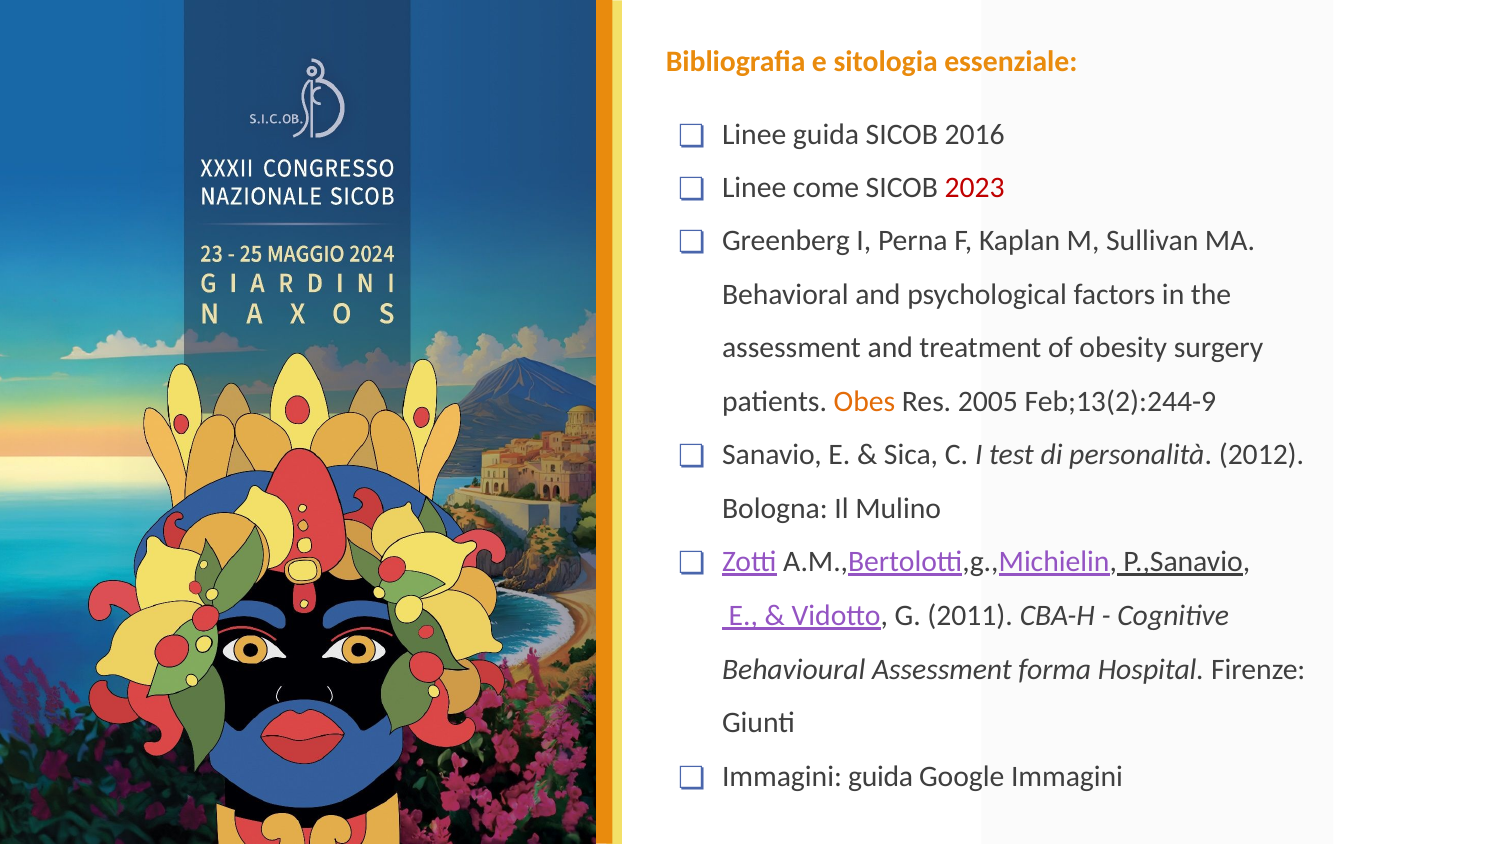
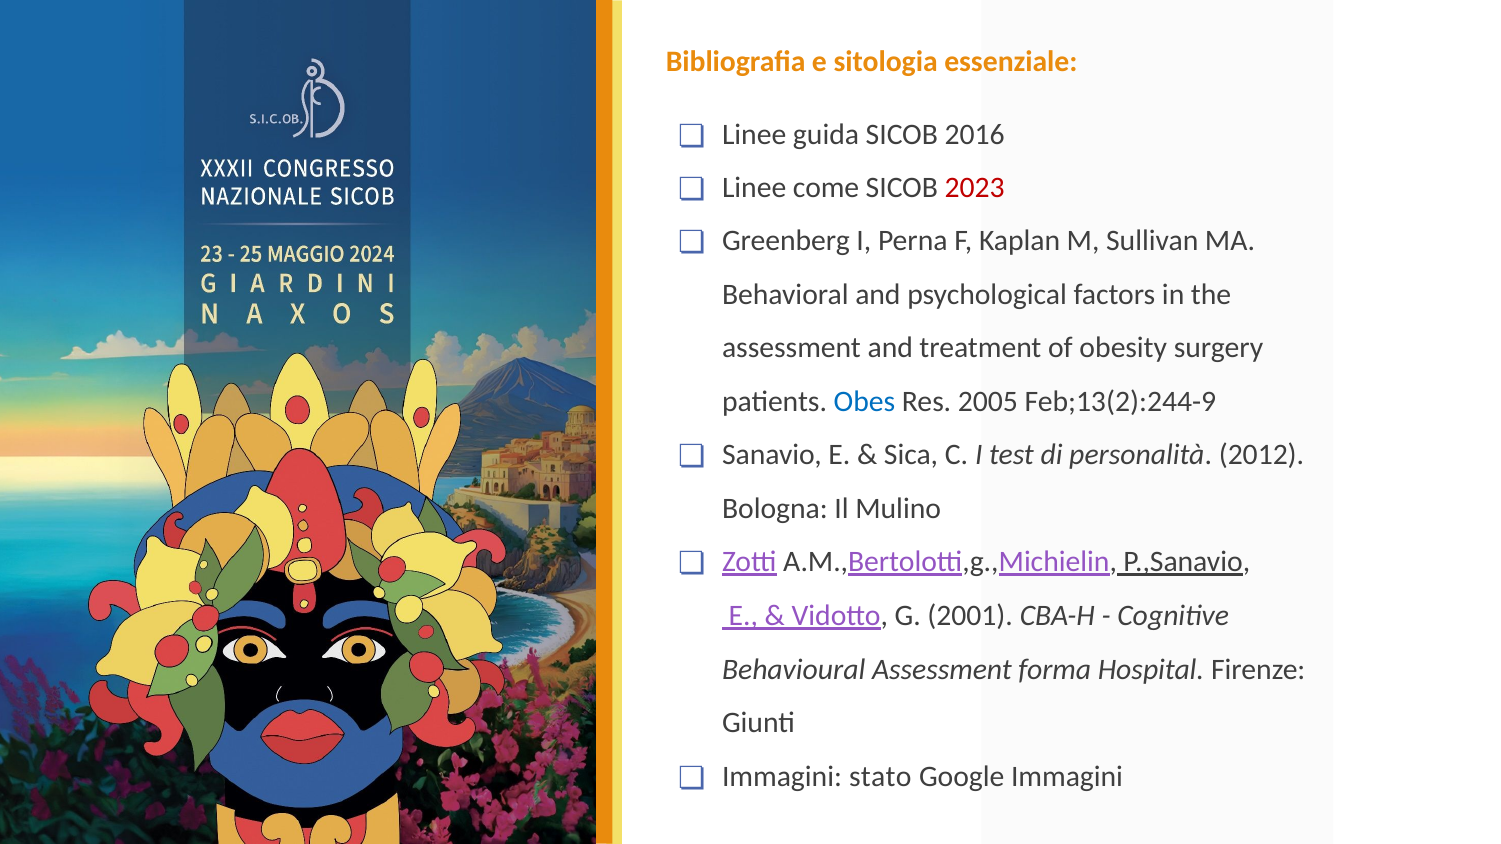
Obes colour: orange -> blue
2011: 2011 -> 2001
Immagini guida: guida -> stato
